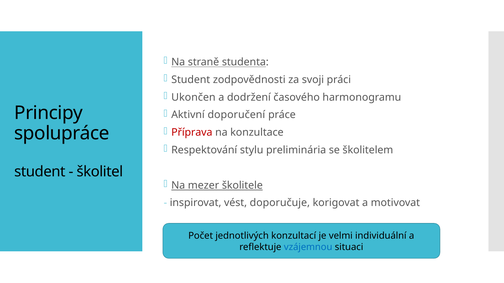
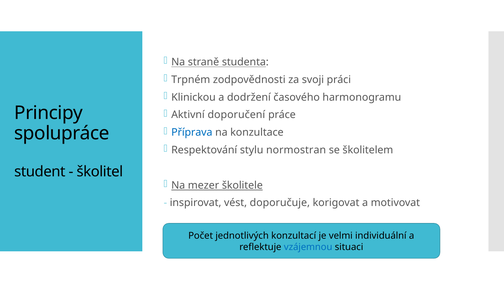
Student at (191, 80): Student -> Trpném
Ukončen: Ukončen -> Klinickou
Příprava colour: red -> blue
preliminária: preliminária -> normostran
